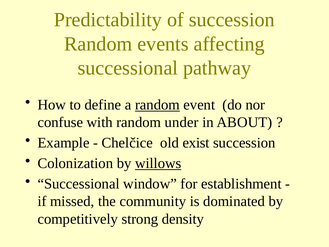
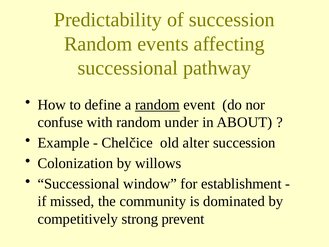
exist: exist -> alter
willows underline: present -> none
density: density -> prevent
